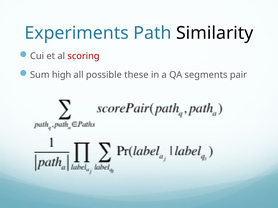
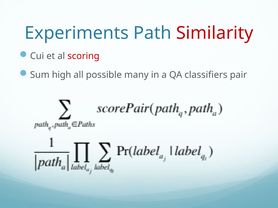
Similarity colour: black -> red
these: these -> many
segments: segments -> classifiers
